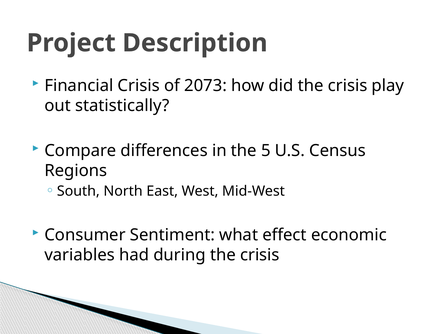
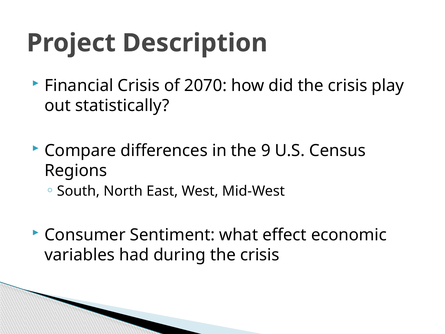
2073: 2073 -> 2070
5: 5 -> 9
